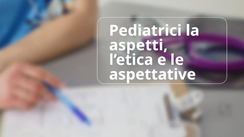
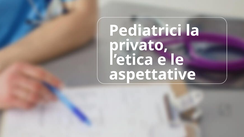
aspetti: aspetti -> privato
